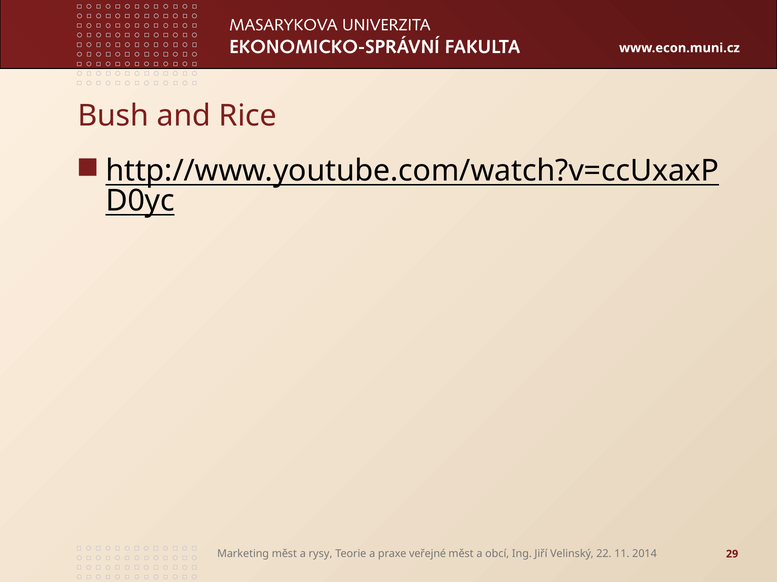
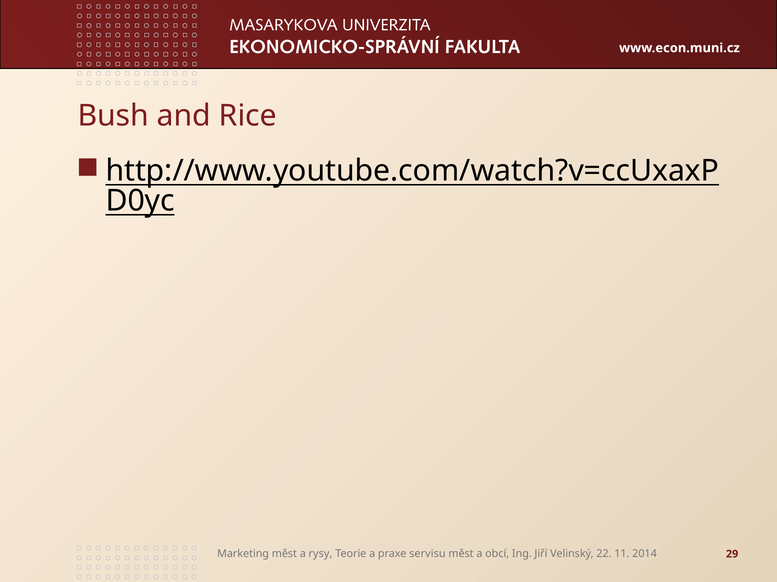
veřejné: veřejné -> servisu
